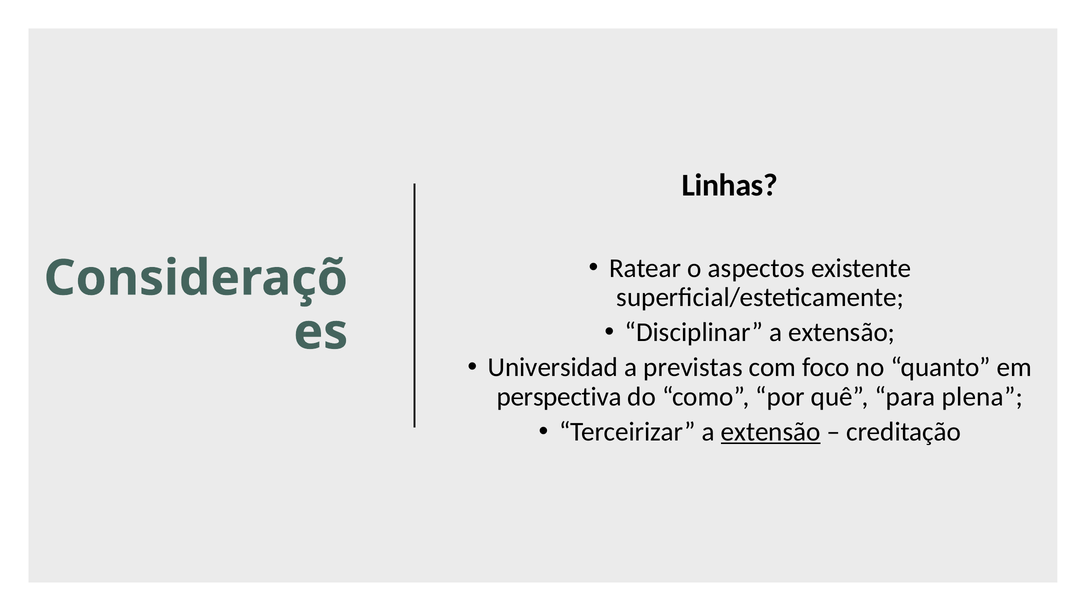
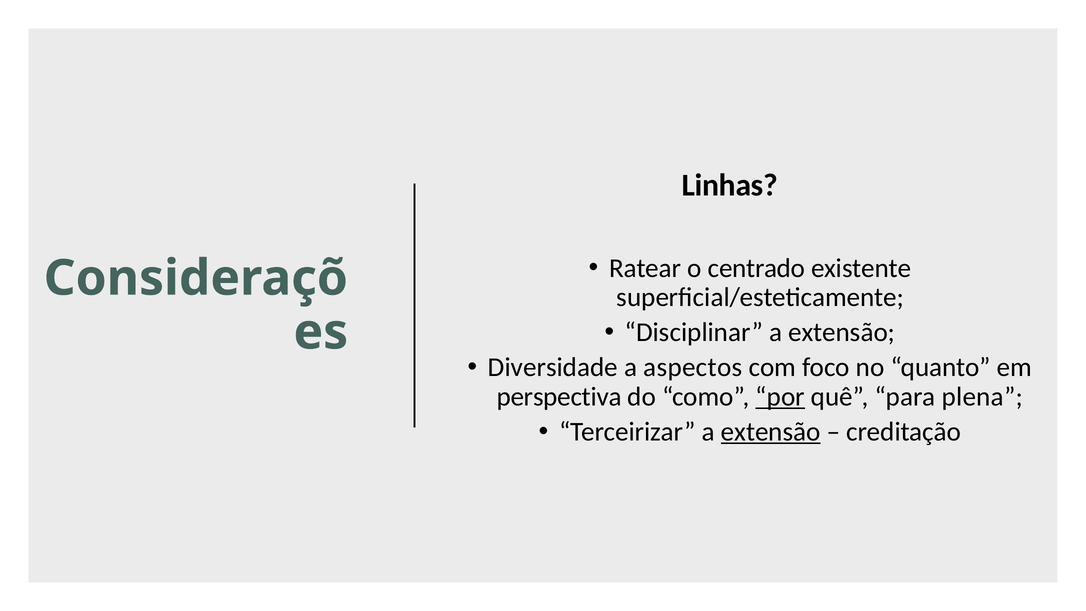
aspectos: aspectos -> centrado
Universidad: Universidad -> Diversidade
previstas: previstas -> aspectos
por underline: none -> present
